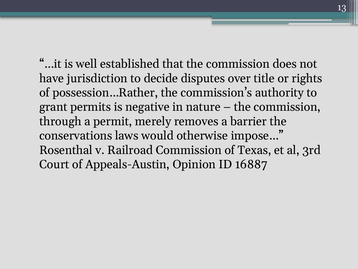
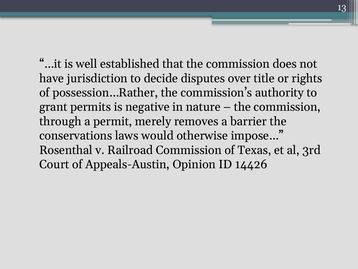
16887: 16887 -> 14426
